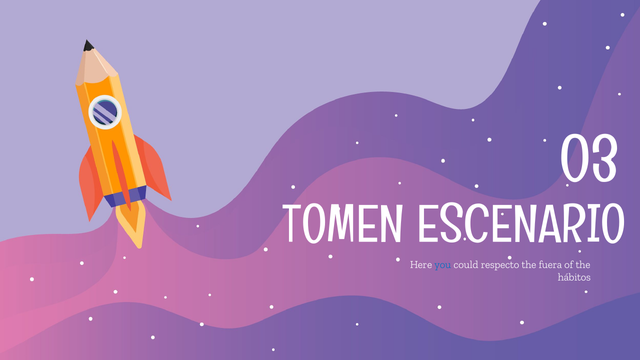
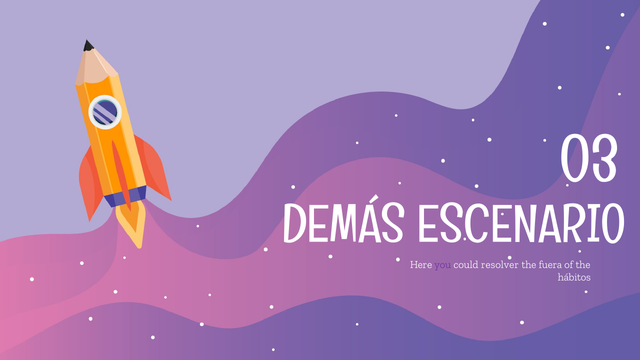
TOMEN: TOMEN -> DEMÁS
you colour: blue -> purple
respecto: respecto -> resolver
